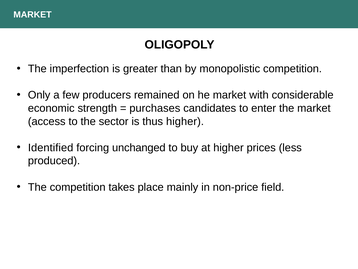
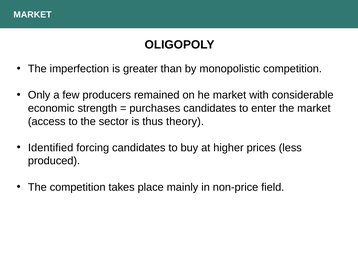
thus higher: higher -> theory
forcing unchanged: unchanged -> candidates
